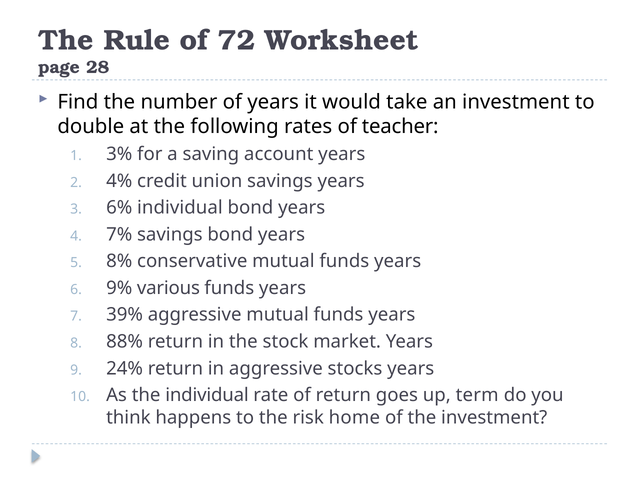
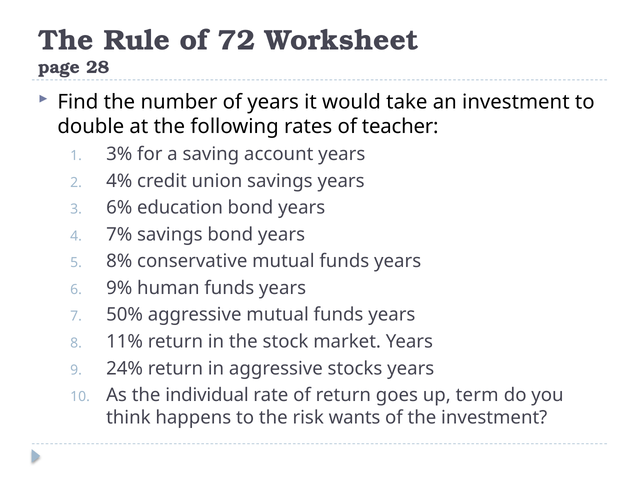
6% individual: individual -> education
various: various -> human
39%: 39% -> 50%
88%: 88% -> 11%
home: home -> wants
